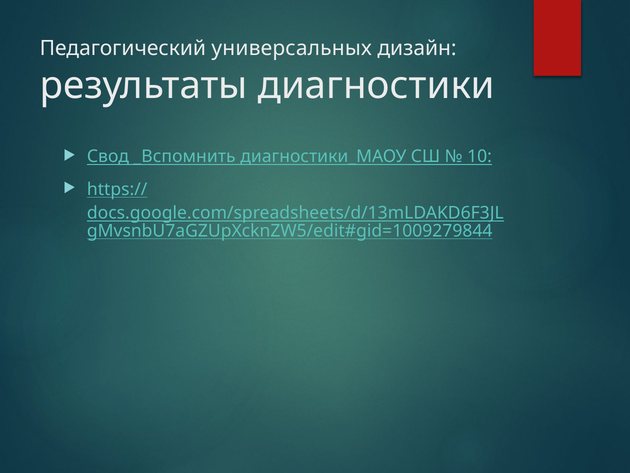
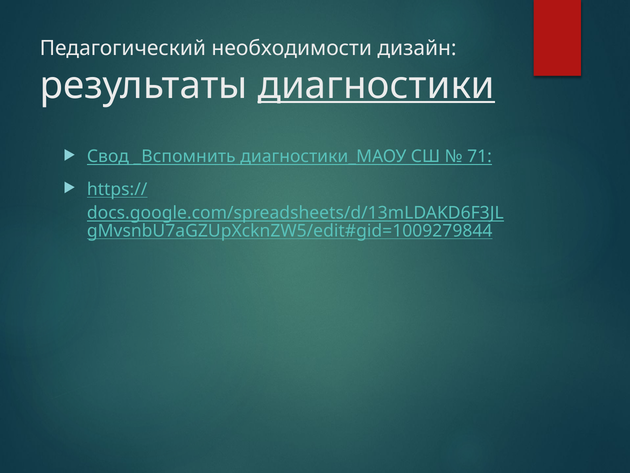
универсальных: универсальных -> необходимости
диагностики underline: none -> present
10: 10 -> 71
